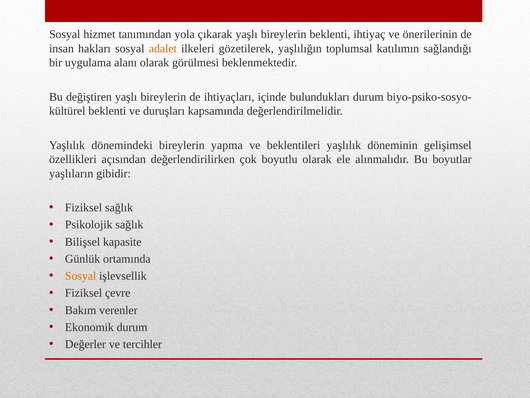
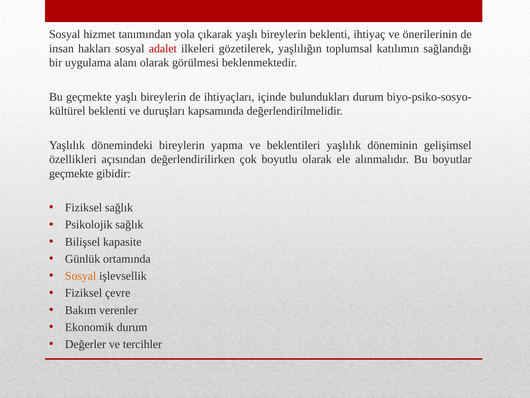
adalet colour: orange -> red
Bu değiştiren: değiştiren -> geçmekte
yaşlıların at (71, 173): yaşlıların -> geçmekte
